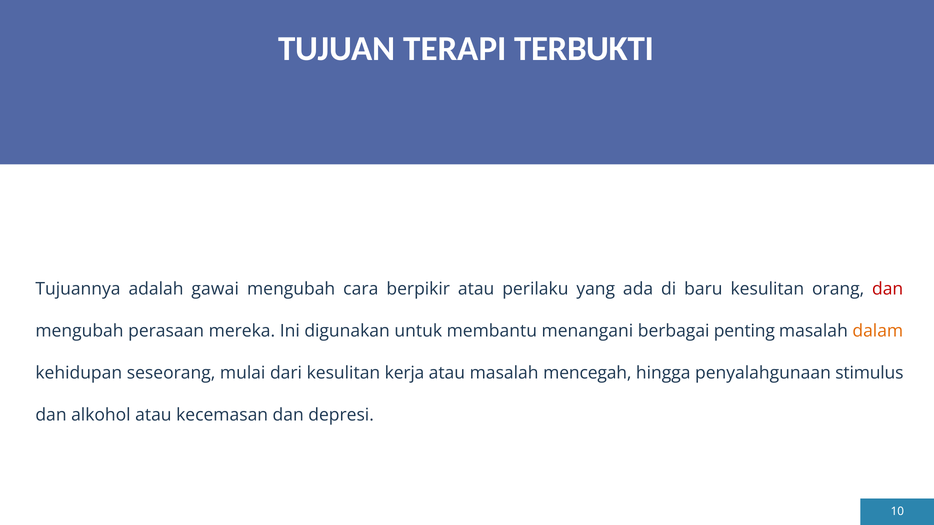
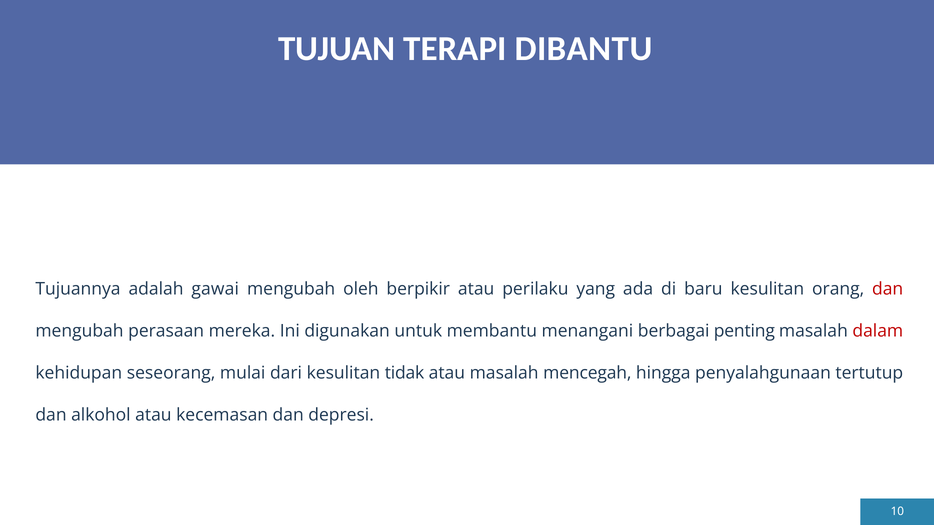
TERBUKTI: TERBUKTI -> DIBANTU
cara: cara -> oleh
dalam colour: orange -> red
kerja: kerja -> tidak
stimulus: stimulus -> tertutup
